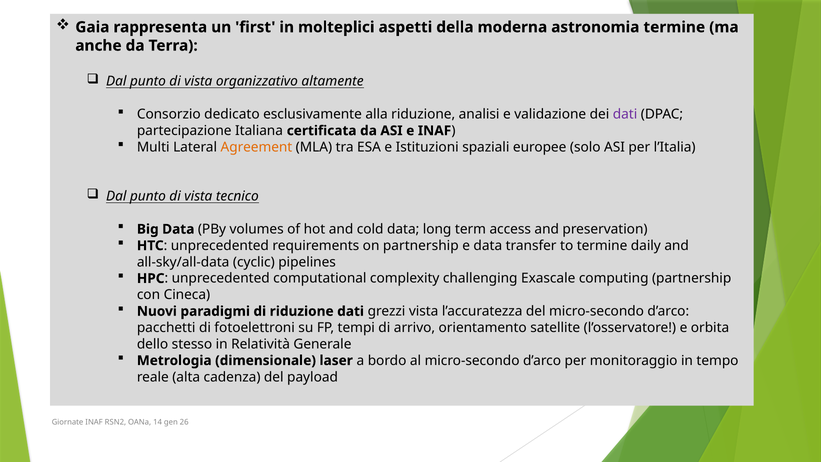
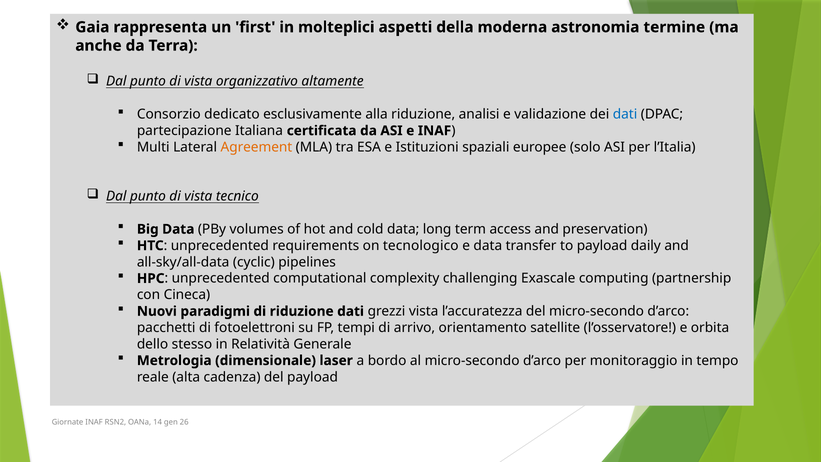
dati at (625, 114) colour: purple -> blue
on partnership: partnership -> tecnologico
to termine: termine -> payload
